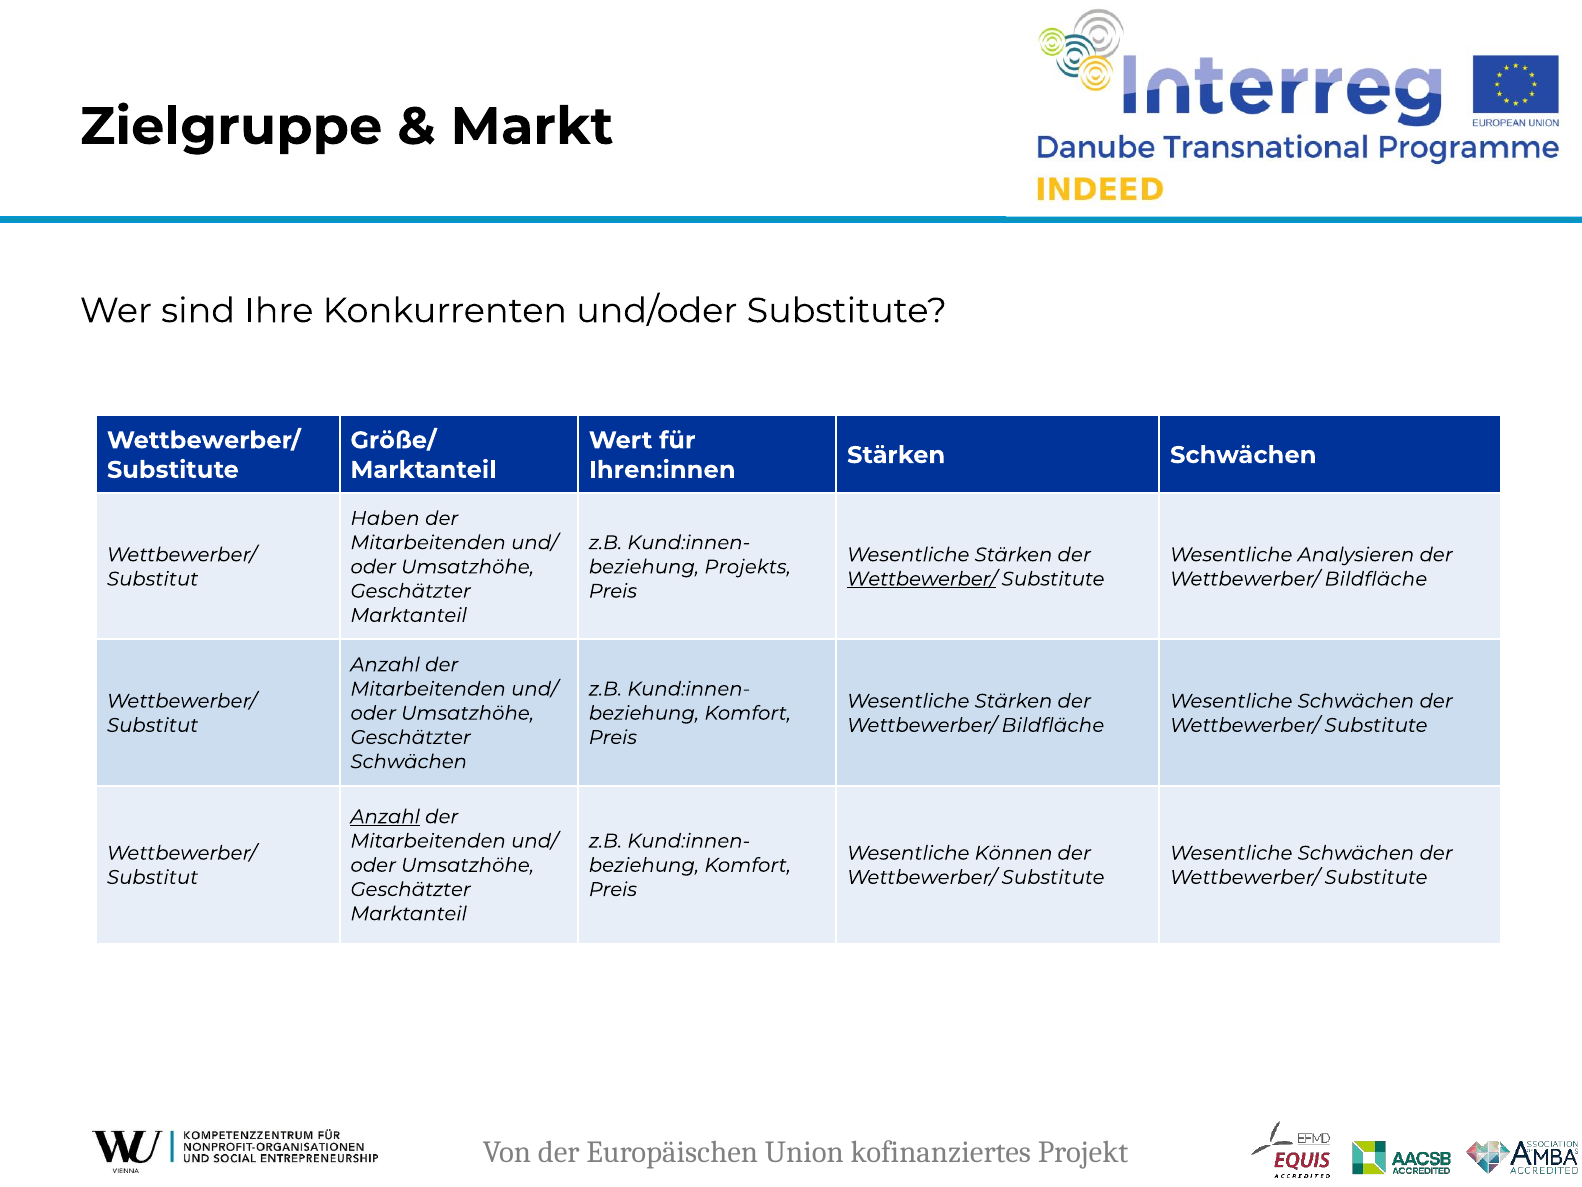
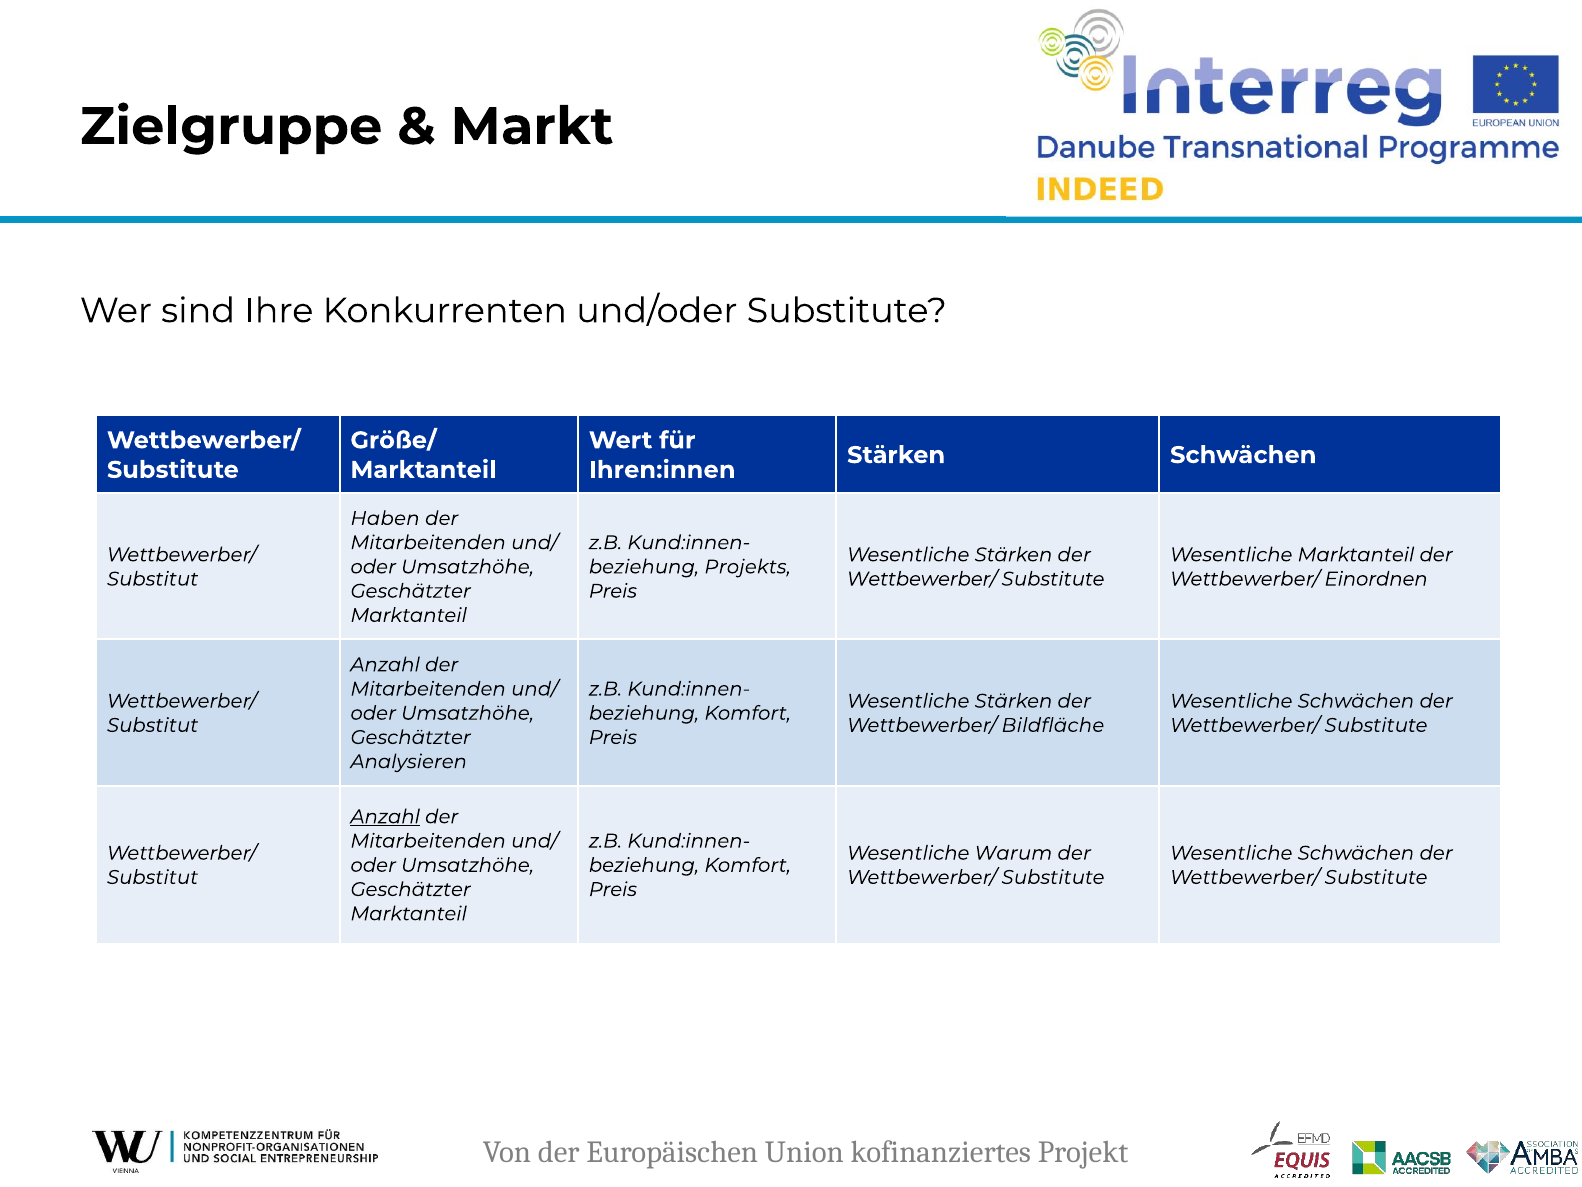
Wesentliche Analysieren: Analysieren -> Marktanteil
Wettbewerber/ at (922, 579) underline: present -> none
Bildfläche at (1376, 579): Bildfläche -> Einordnen
Schwächen at (409, 761): Schwächen -> Analysieren
Können: Können -> Warum
